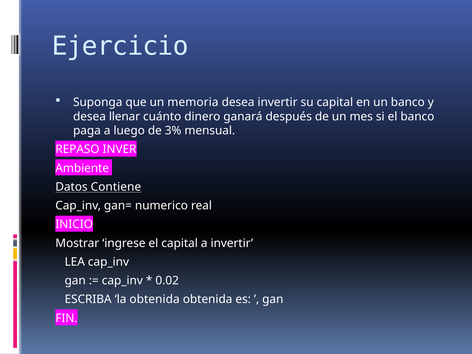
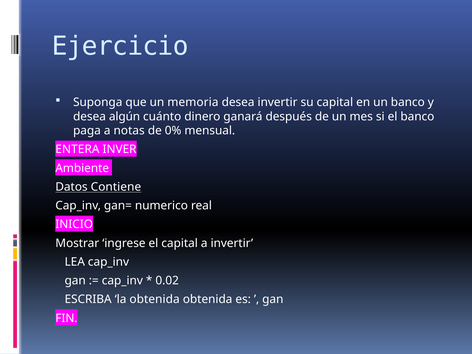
llenar: llenar -> algún
luego: luego -> notas
3%: 3% -> 0%
REPASO: REPASO -> ENTERA
